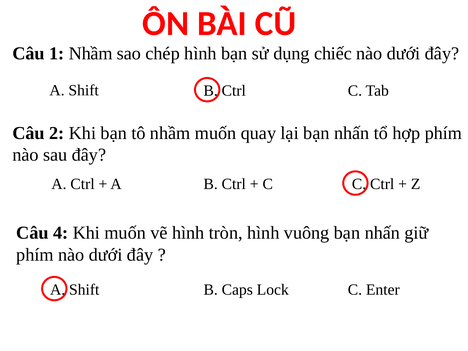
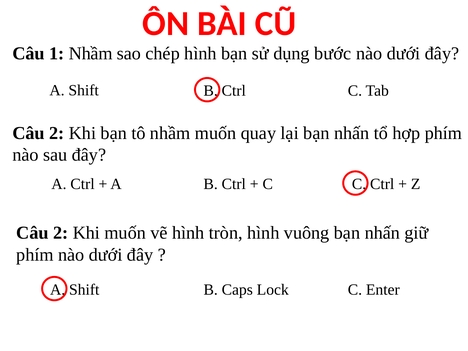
chiếc: chiếc -> bước
4 at (61, 233): 4 -> 2
